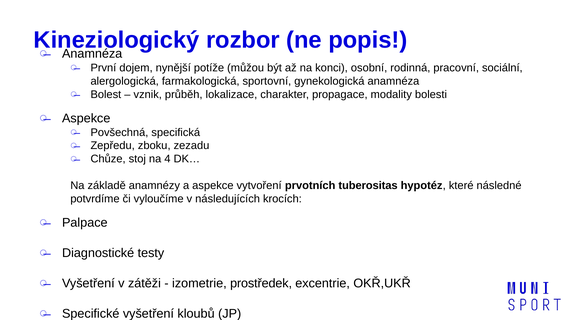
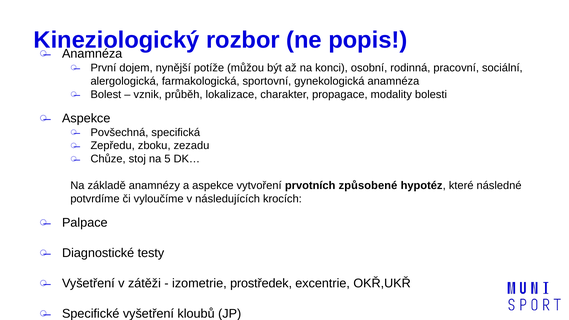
4: 4 -> 5
tuberositas: tuberositas -> způsobené
